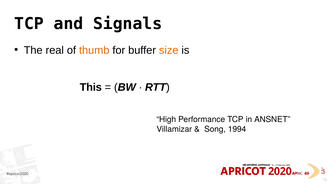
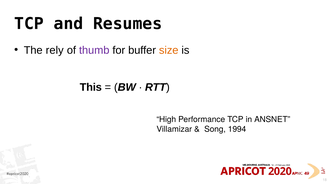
Signals: Signals -> Resumes
real: real -> rely
thumb colour: orange -> purple
